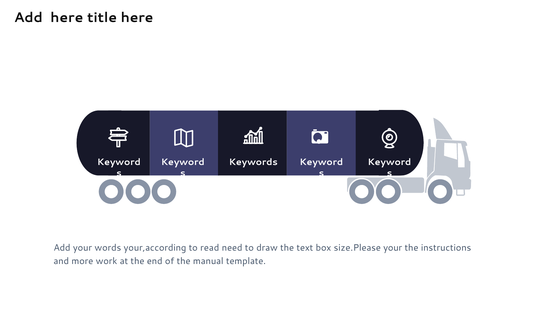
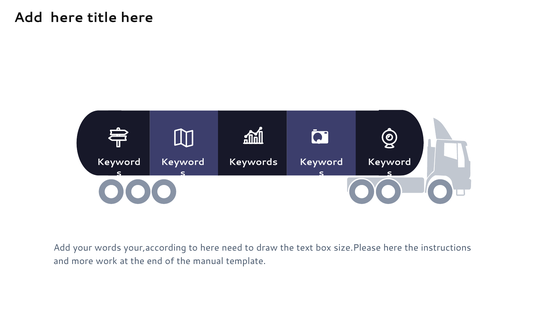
to read: read -> here
size.Please your: your -> here
